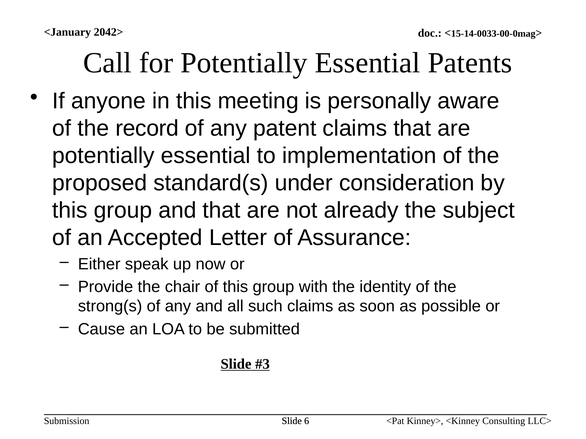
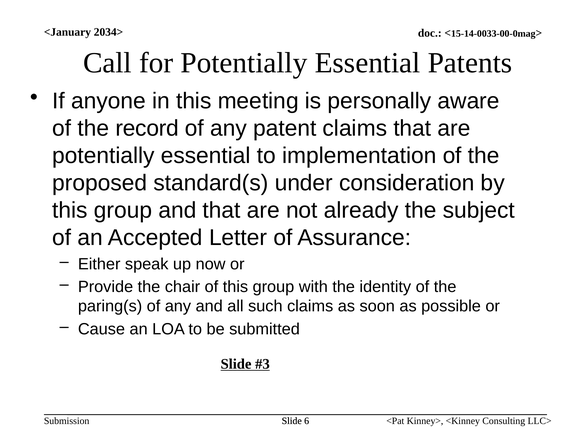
2042>: 2042> -> 2034>
strong(s: strong(s -> paring(s
